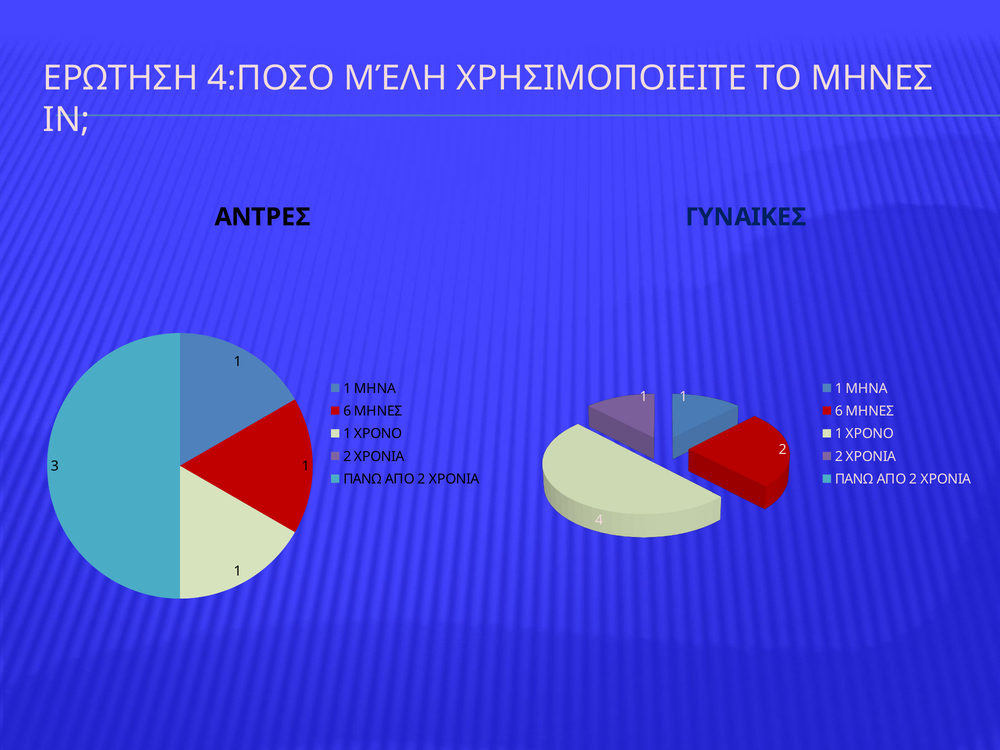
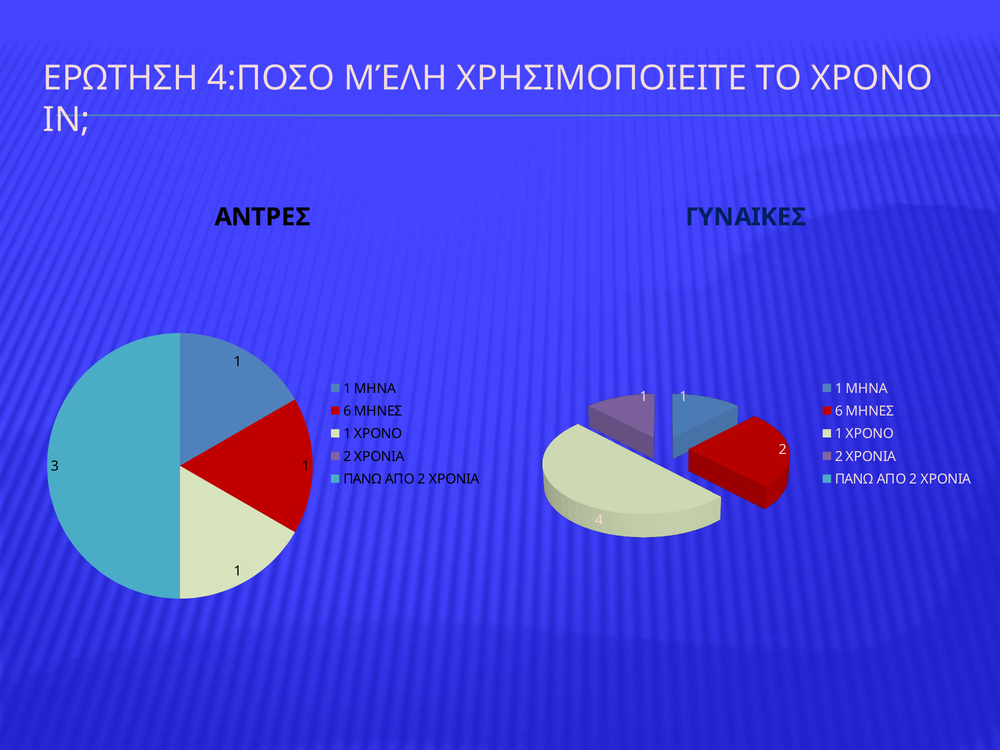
ΤΟ ΜΗΝΕΣ: ΜΗΝΕΣ -> ΧΡΟΝΟ
